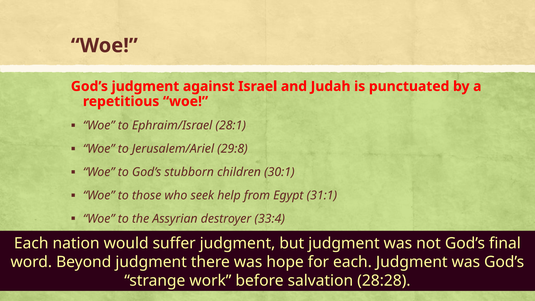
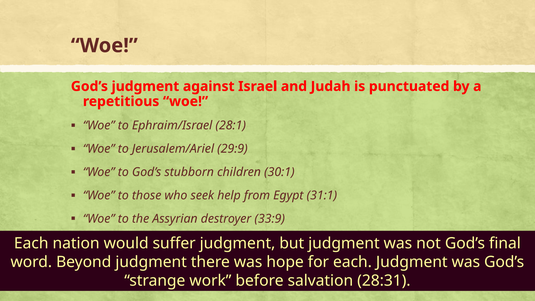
29:8: 29:8 -> 29:9
33:4: 33:4 -> 33:9
28:28: 28:28 -> 28:31
